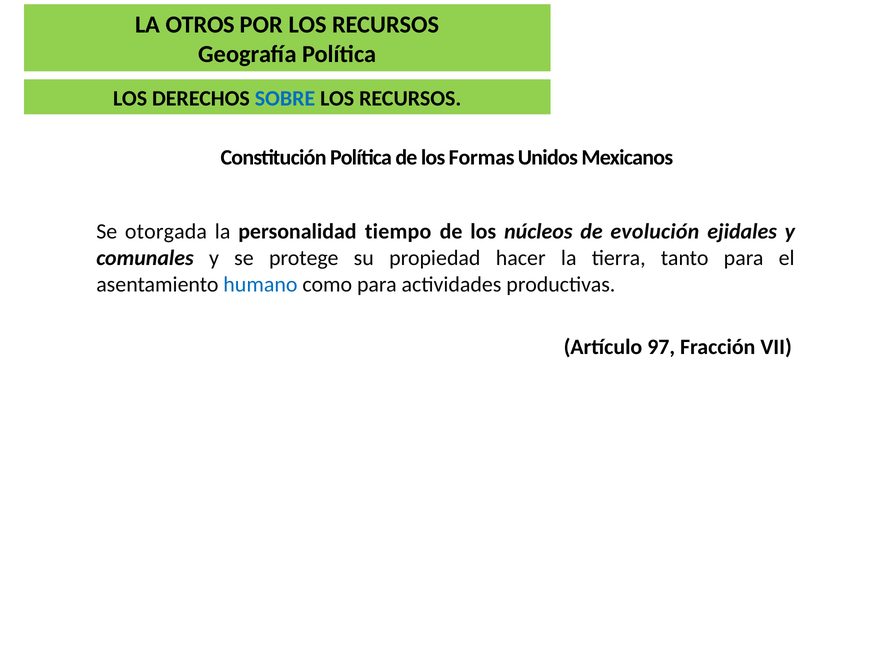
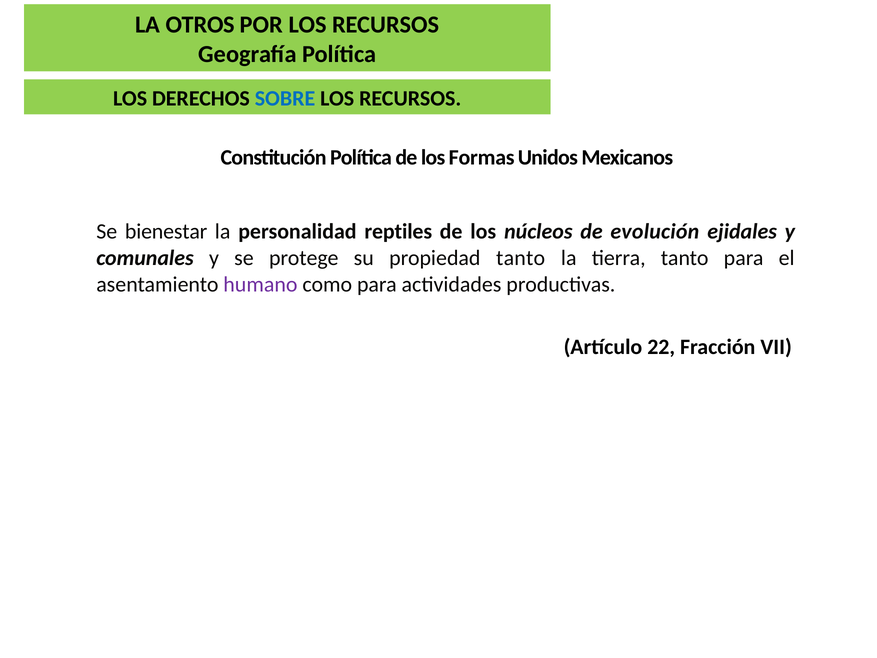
otorgada: otorgada -> bienestar
tiempo: tiempo -> reptiles
propiedad hacer: hacer -> tanto
humano colour: blue -> purple
97: 97 -> 22
